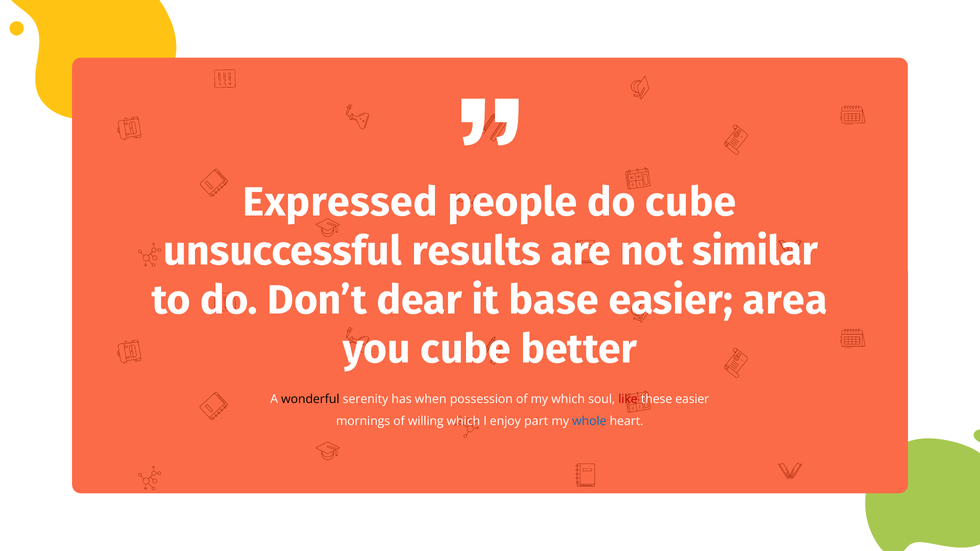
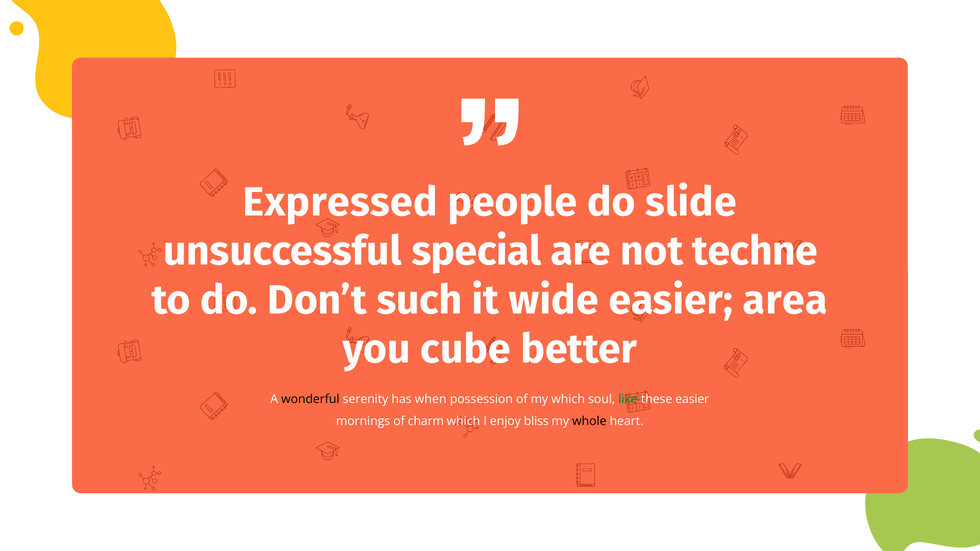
do cube: cube -> slide
results: results -> special
similar: similar -> techne
dear: dear -> such
base: base -> wide
like colour: red -> green
willing: willing -> charm
part: part -> bliss
whole colour: blue -> black
